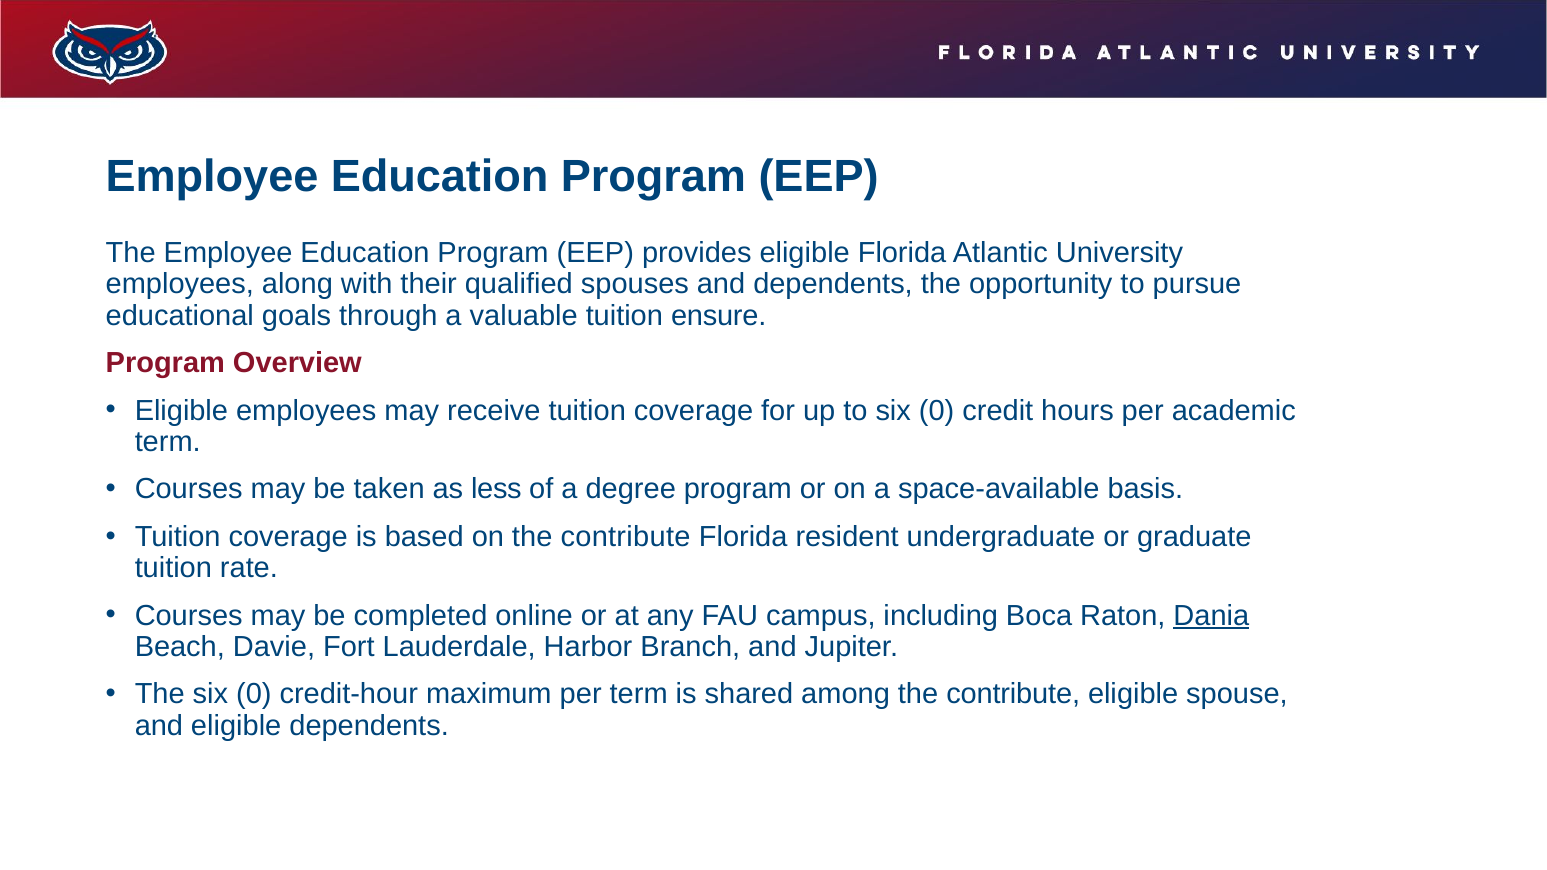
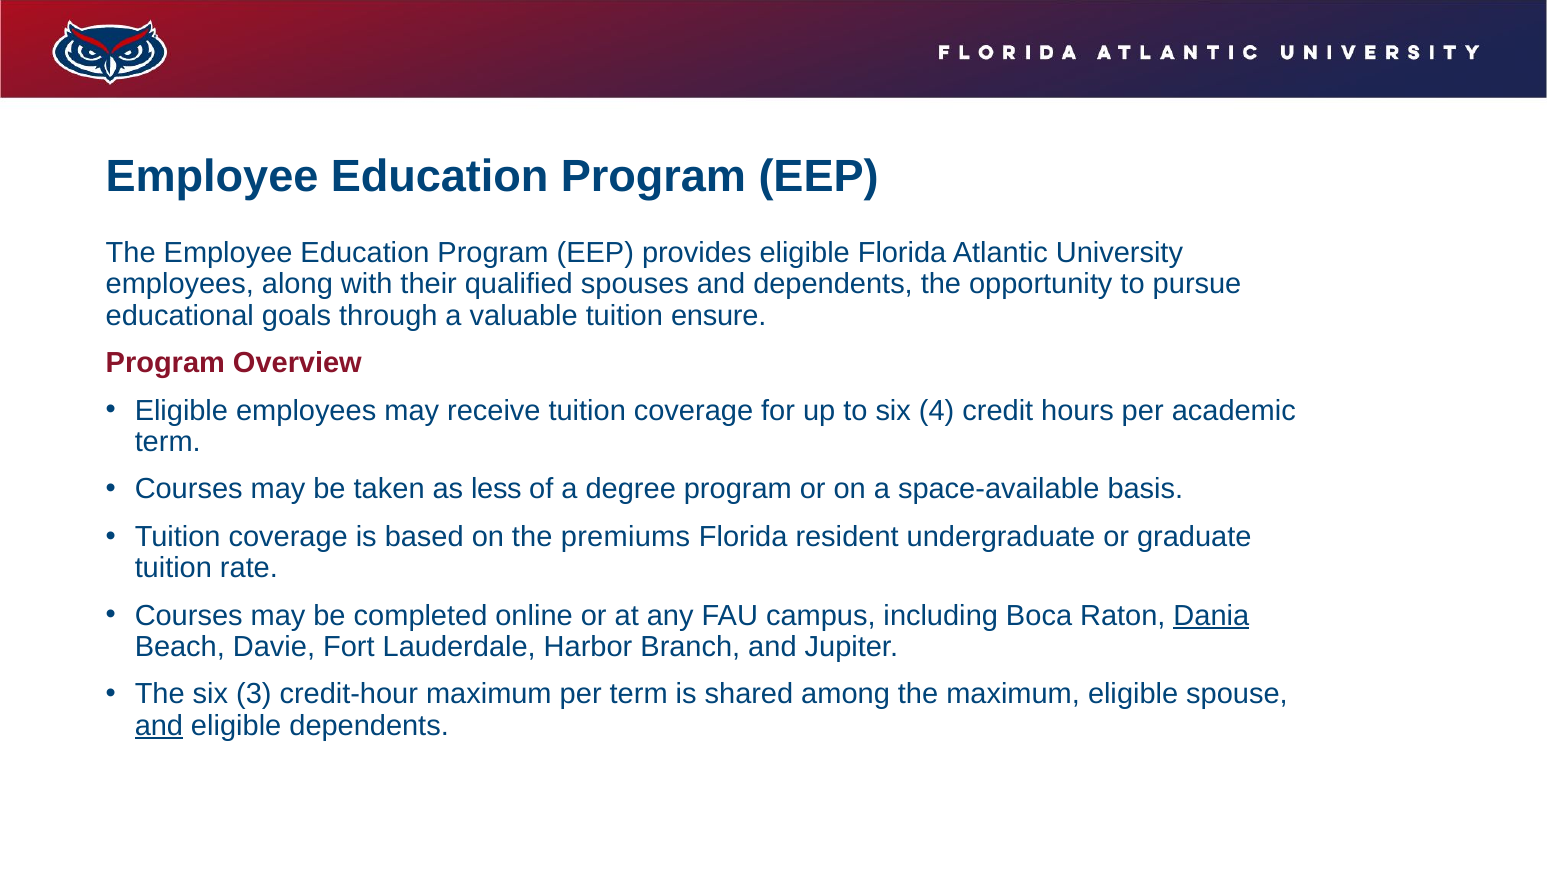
to six 0: 0 -> 4
on the contribute: contribute -> premiums
The six 0: 0 -> 3
among the contribute: contribute -> maximum
and at (159, 726) underline: none -> present
